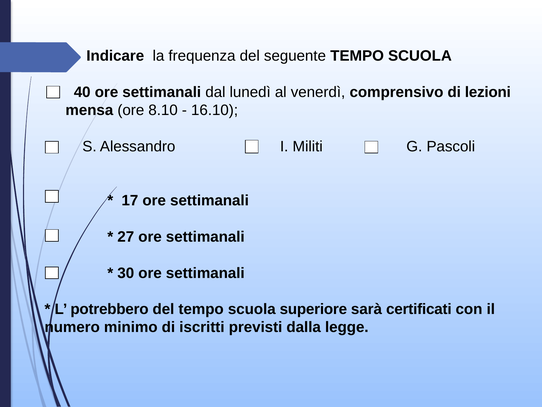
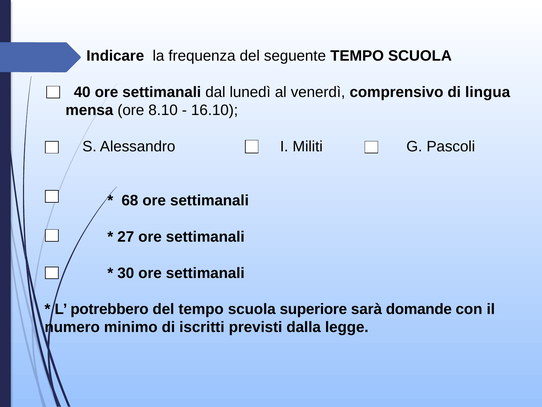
lezioni: lezioni -> lingua
17: 17 -> 68
certificati: certificati -> domande
